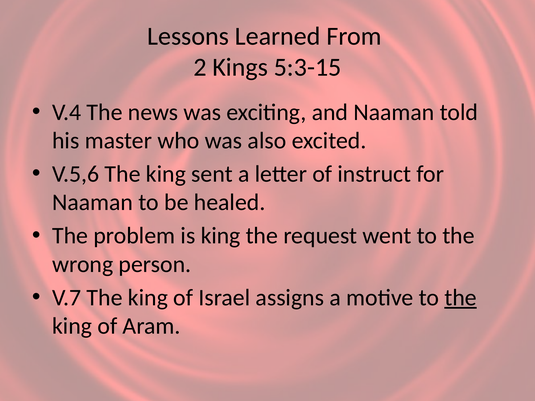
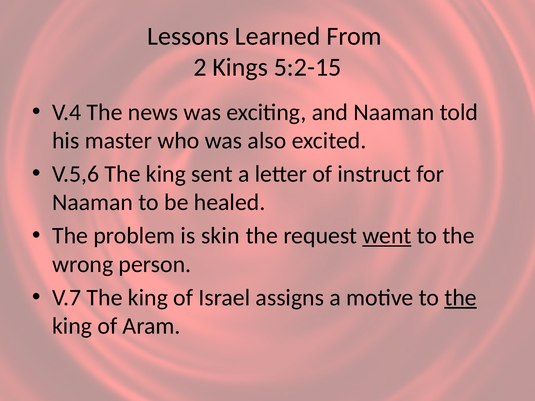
5:3-15: 5:3-15 -> 5:2-15
is king: king -> skin
went underline: none -> present
